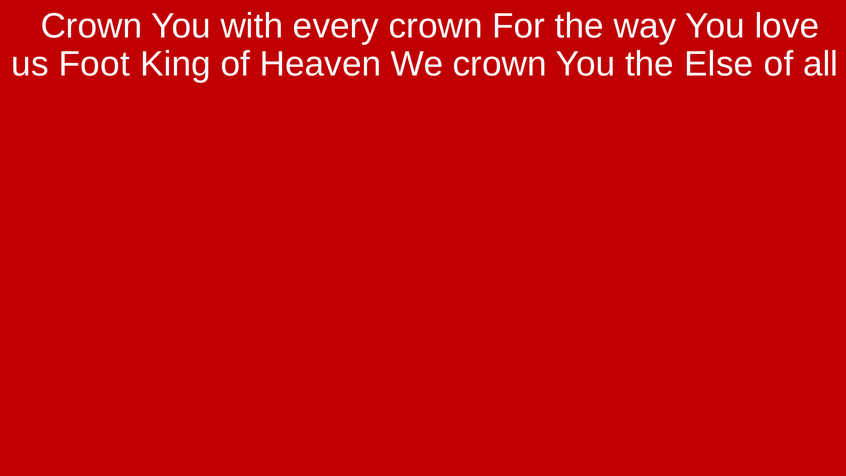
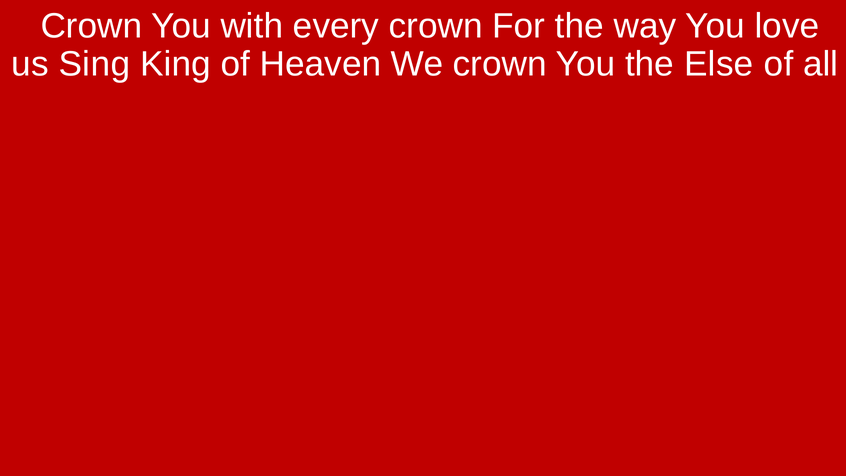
Foot: Foot -> Sing
